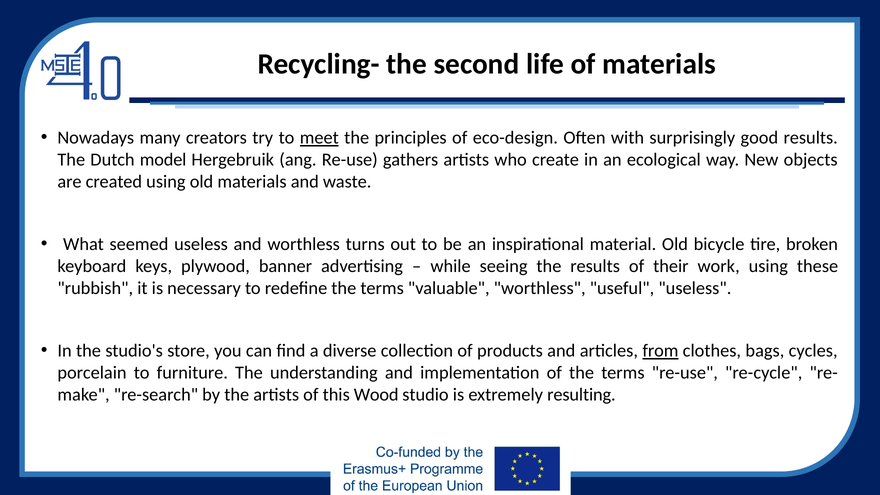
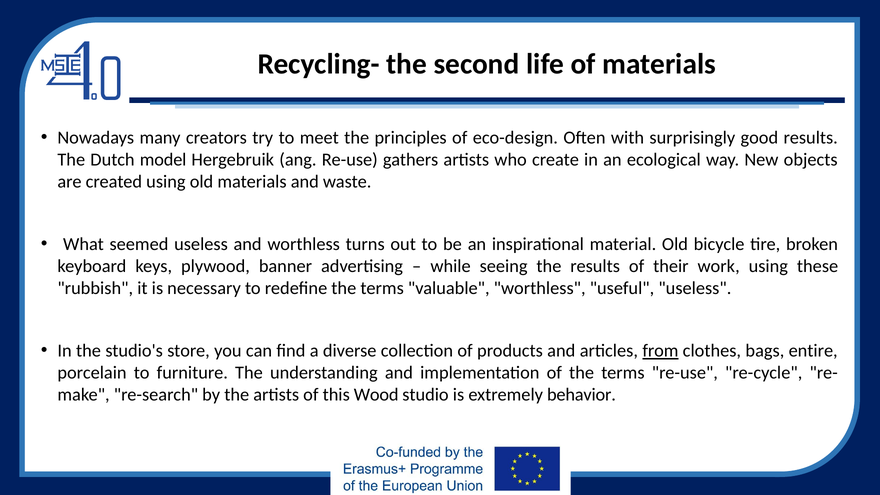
meet underline: present -> none
cycles: cycles -> entire
resulting: resulting -> behavior
